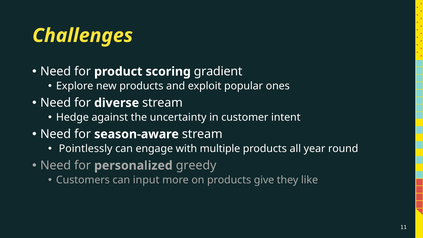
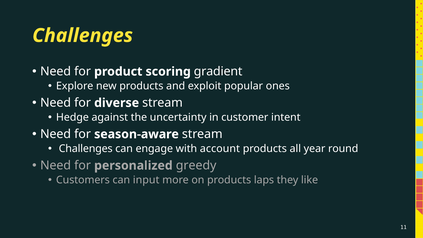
Pointlessly at (86, 149): Pointlessly -> Challenges
multiple: multiple -> account
give: give -> laps
